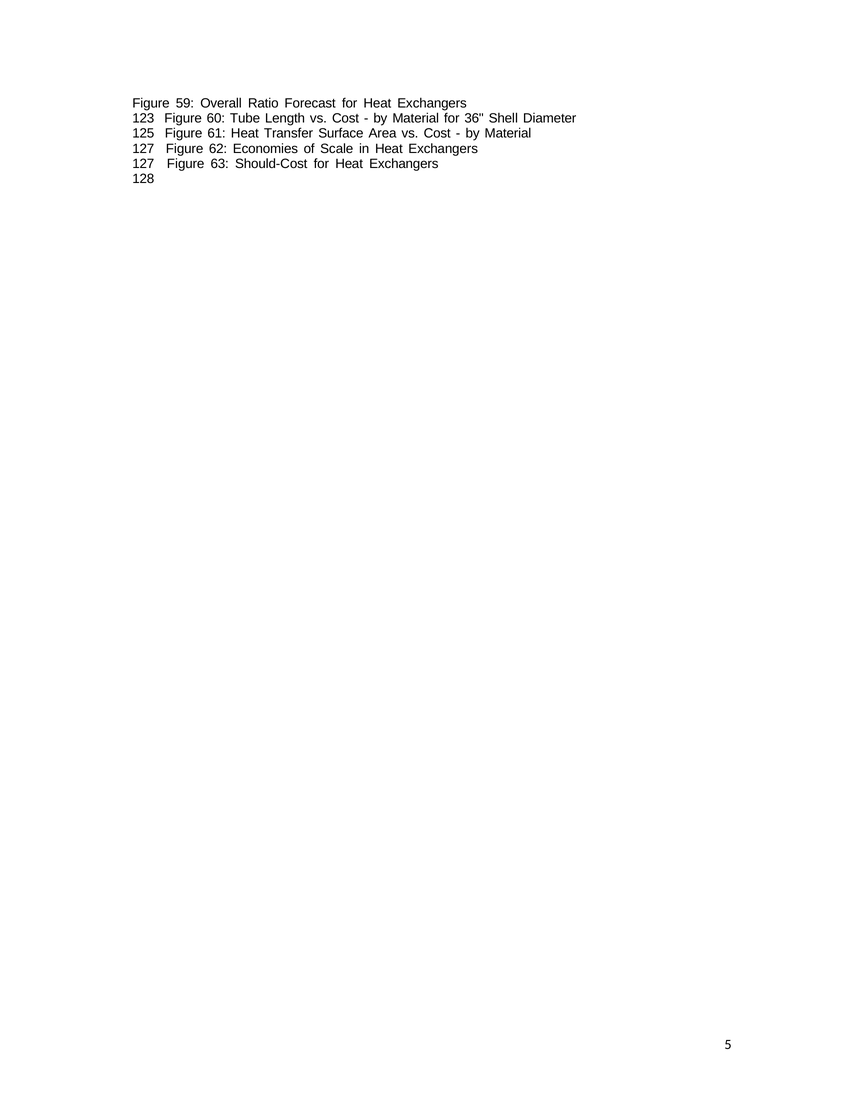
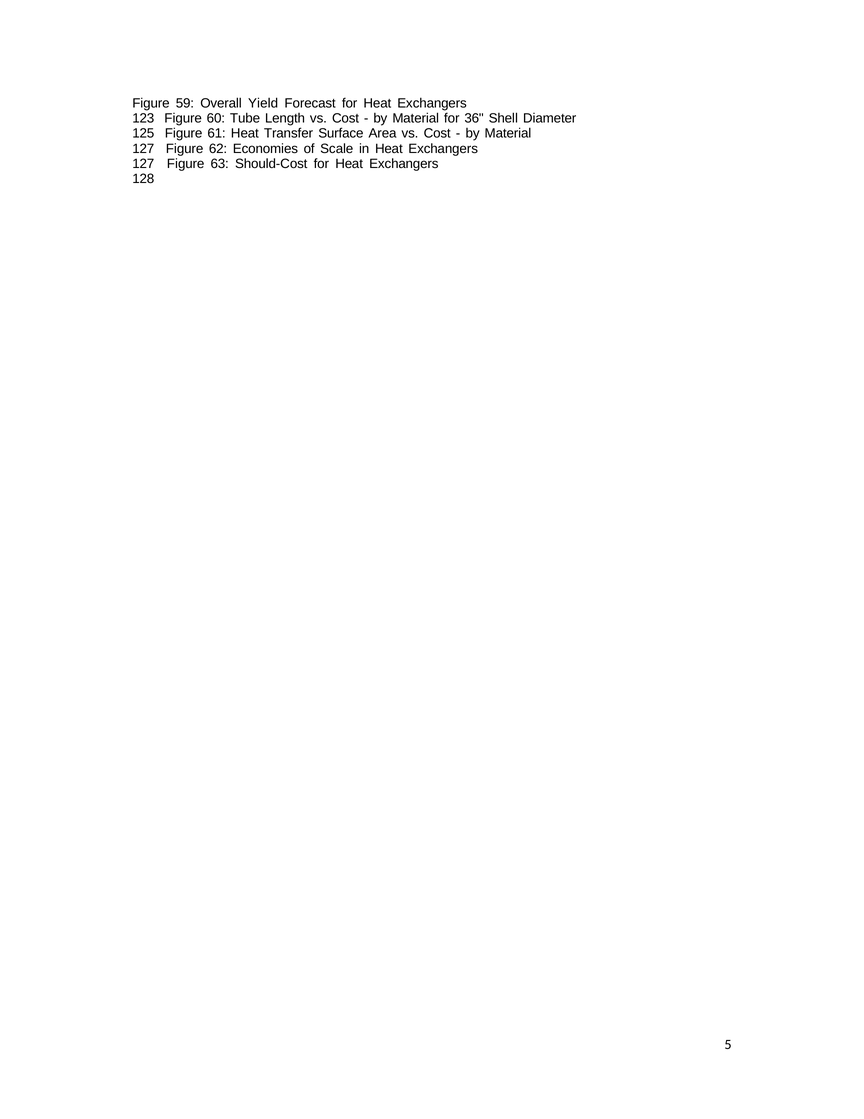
Ratio: Ratio -> Yield
